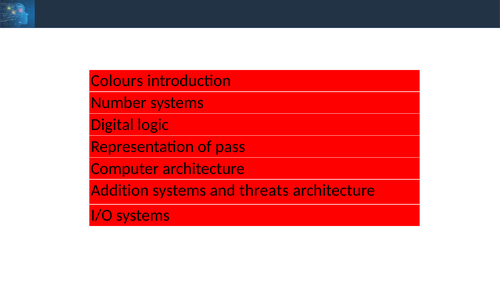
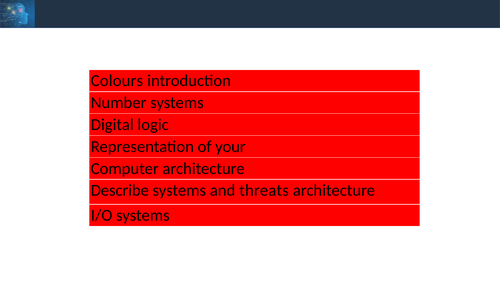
pass: pass -> your
Addition: Addition -> Describe
